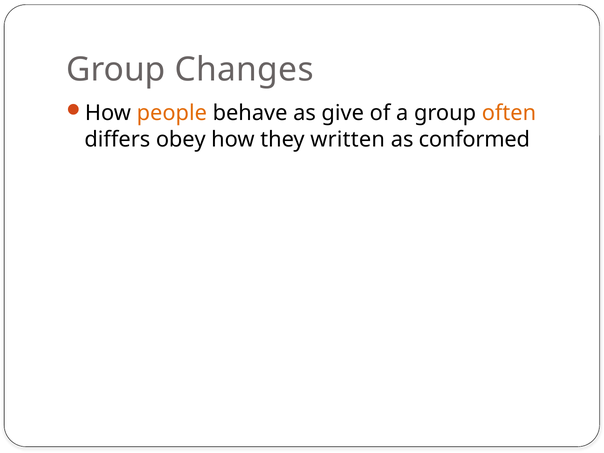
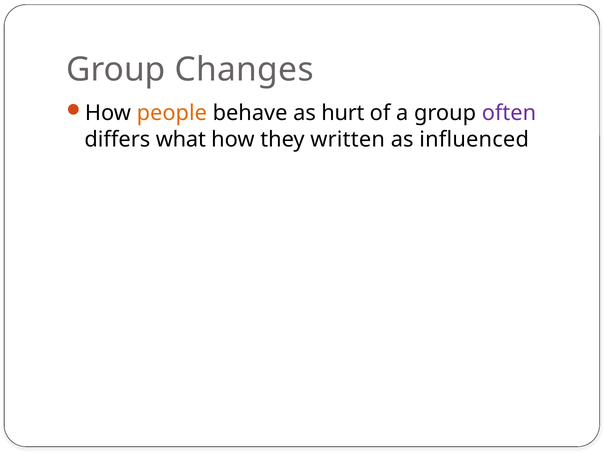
give: give -> hurt
often colour: orange -> purple
obey: obey -> what
conformed: conformed -> influenced
